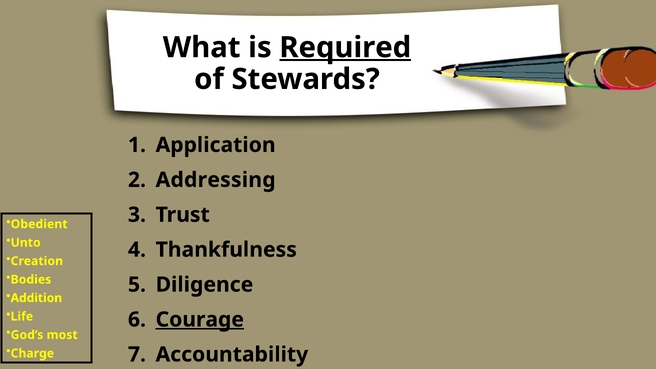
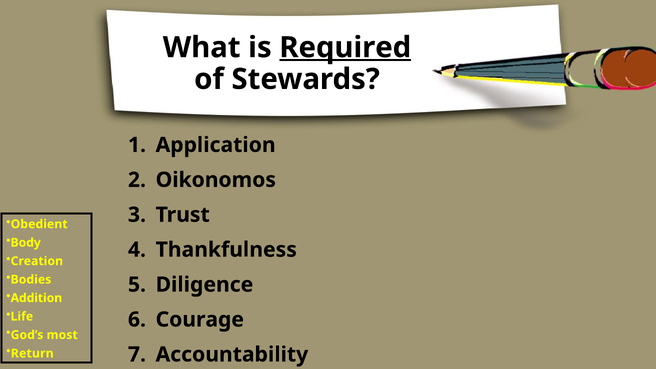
Addressing: Addressing -> Oikonomos
Unto: Unto -> Body
Courage underline: present -> none
Charge: Charge -> Return
